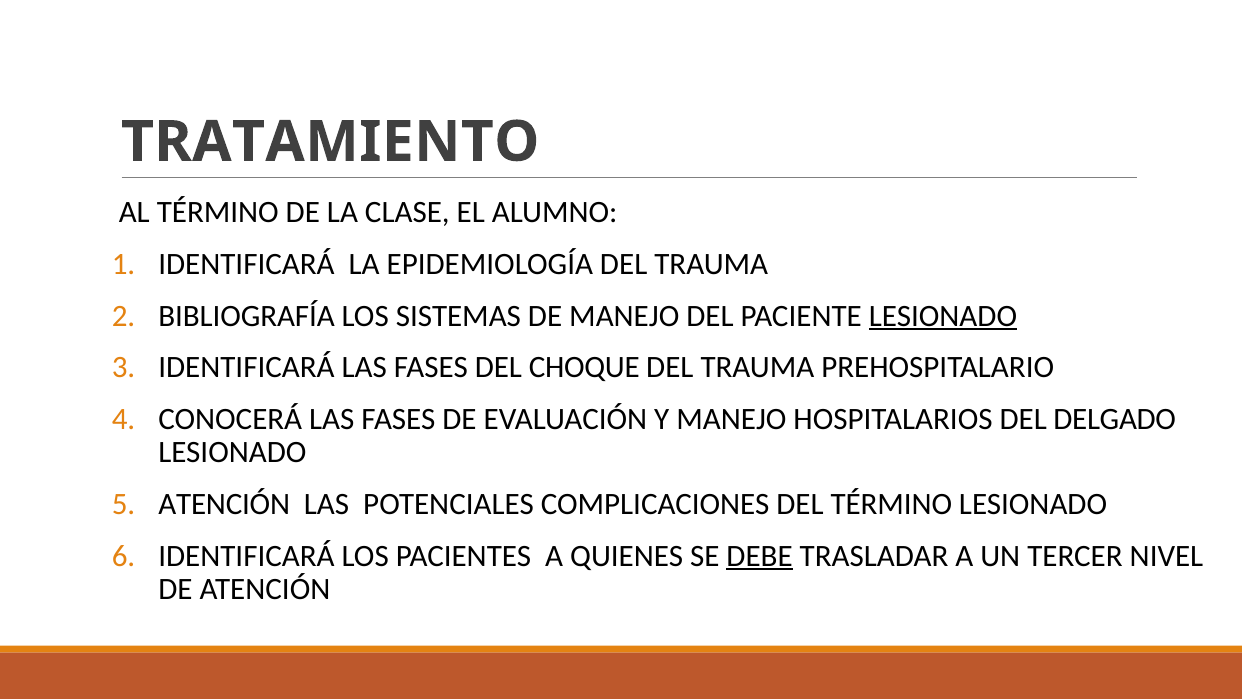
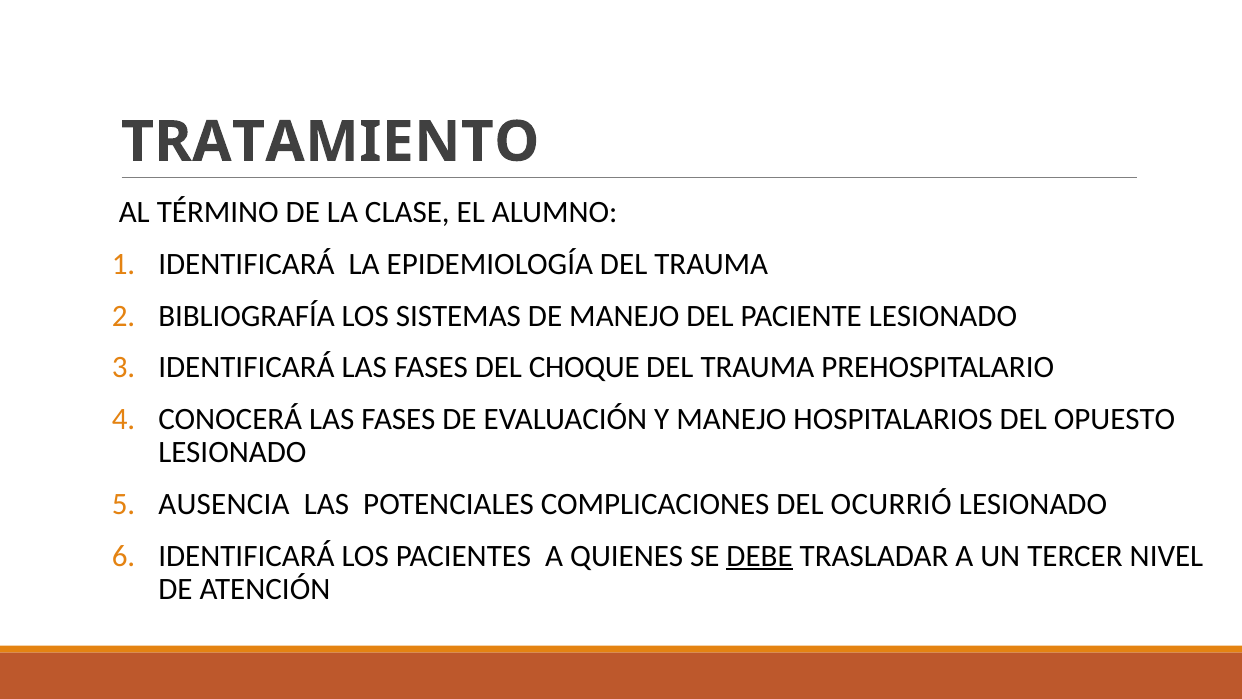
LESIONADO at (943, 316) underline: present -> none
DELGADO: DELGADO -> OPUESTO
ATENCIÓN at (224, 504): ATENCIÓN -> AUSENCIA
DEL TÉRMINO: TÉRMINO -> OCURRIÓ
